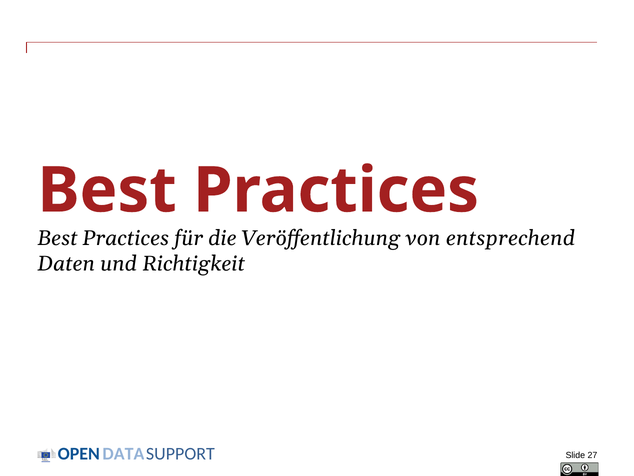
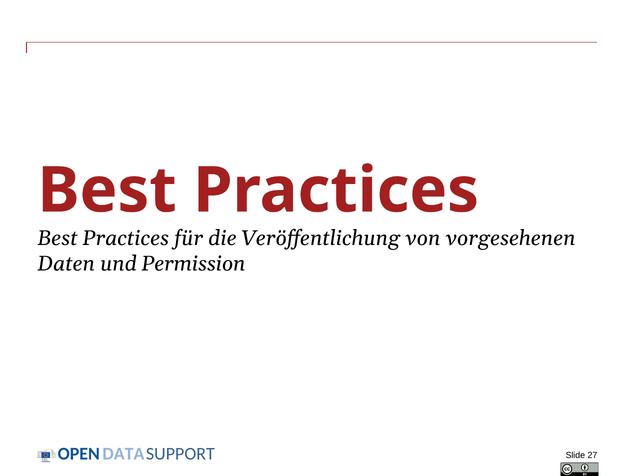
entsprechend: entsprechend -> vorgesehenen
Richtigkeit: Richtigkeit -> Permission
